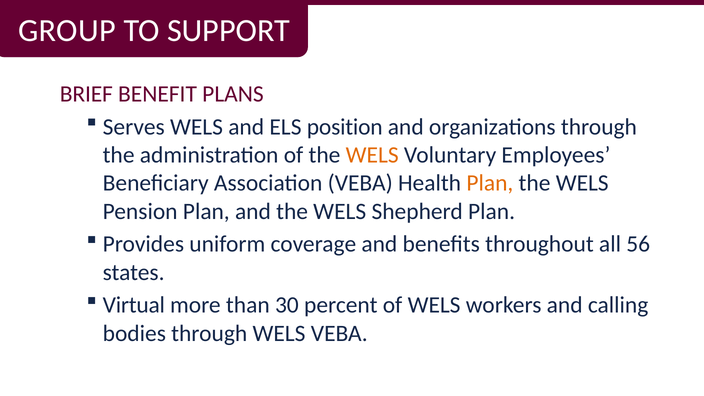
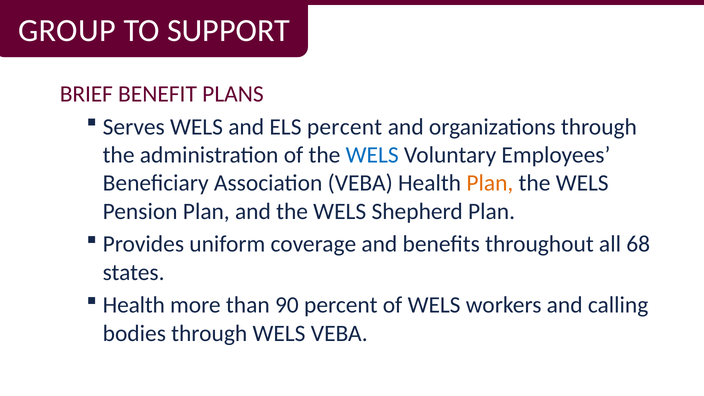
ELS position: position -> percent
WELS at (372, 155) colour: orange -> blue
56: 56 -> 68
Virtual at (134, 305): Virtual -> Health
30: 30 -> 90
